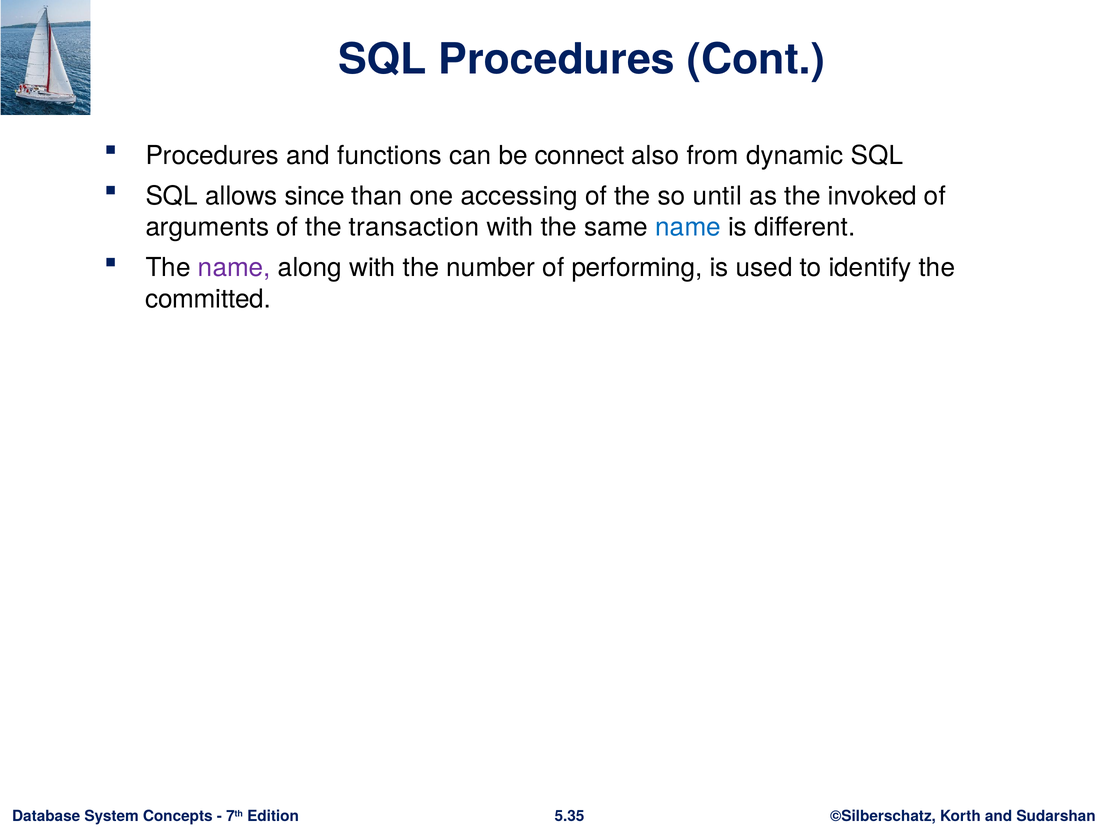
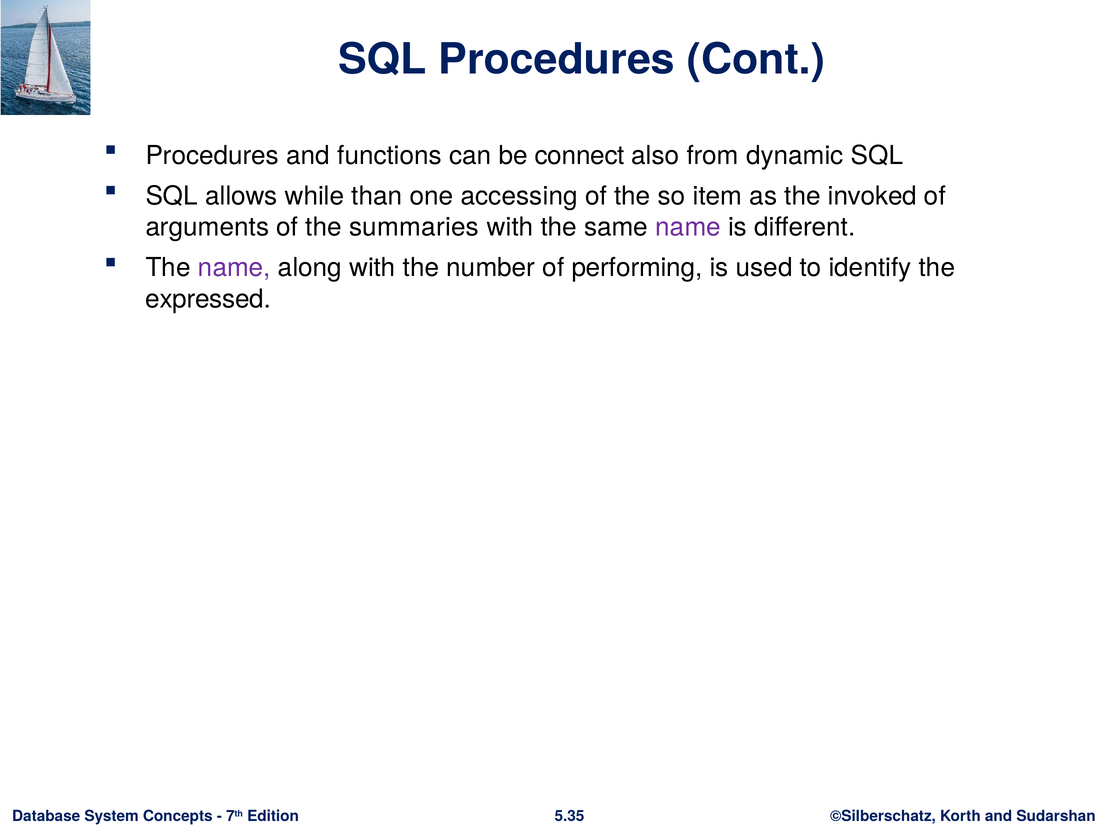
since: since -> while
until: until -> item
transaction: transaction -> summaries
name at (688, 227) colour: blue -> purple
committed: committed -> expressed
